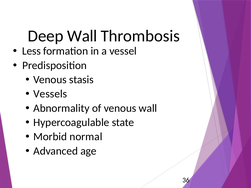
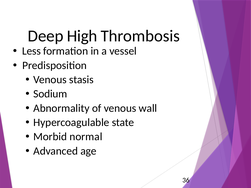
Deep Wall: Wall -> High
Vessels: Vessels -> Sodium
